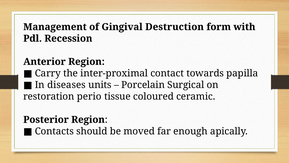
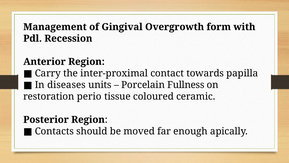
Destruction: Destruction -> Overgrowth
Surgical: Surgical -> Fullness
